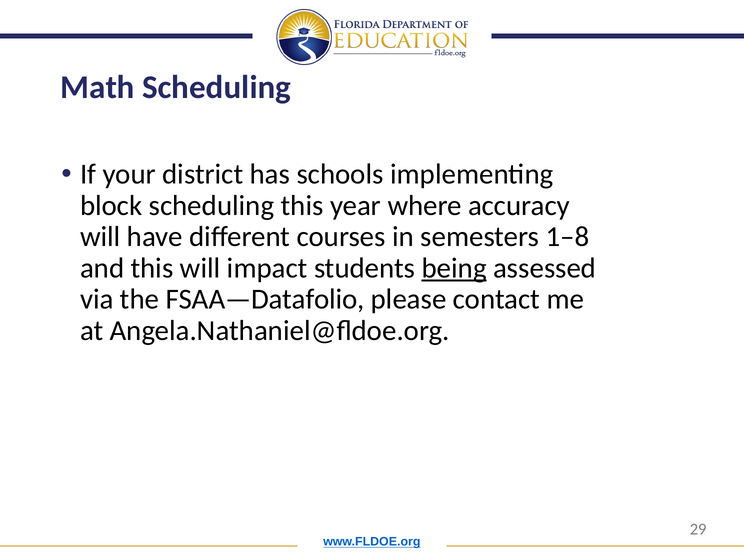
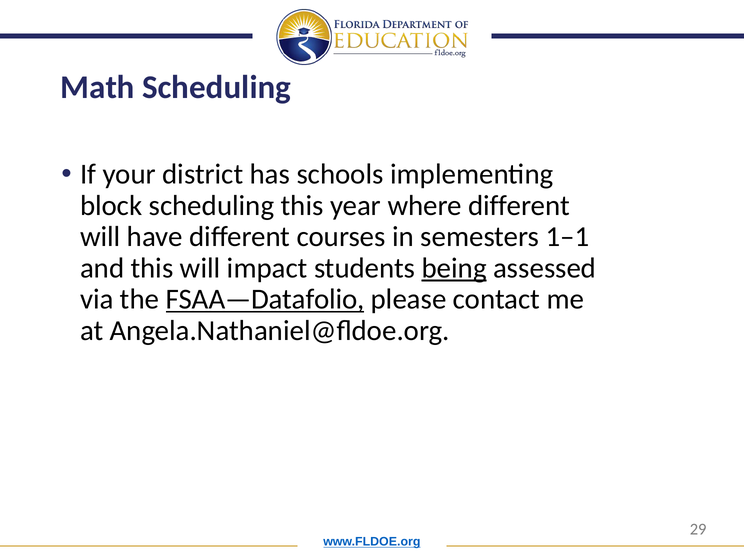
where accuracy: accuracy -> different
1–8: 1–8 -> 1–1
FSAA—Datafolio underline: none -> present
